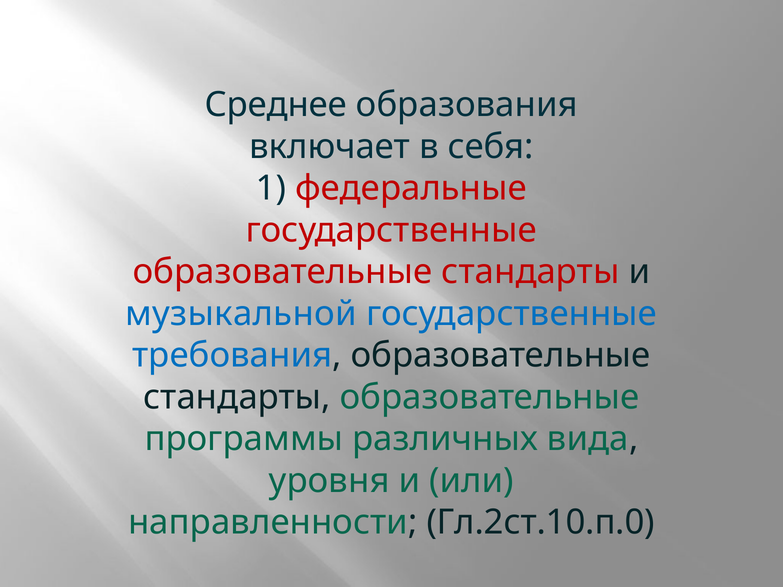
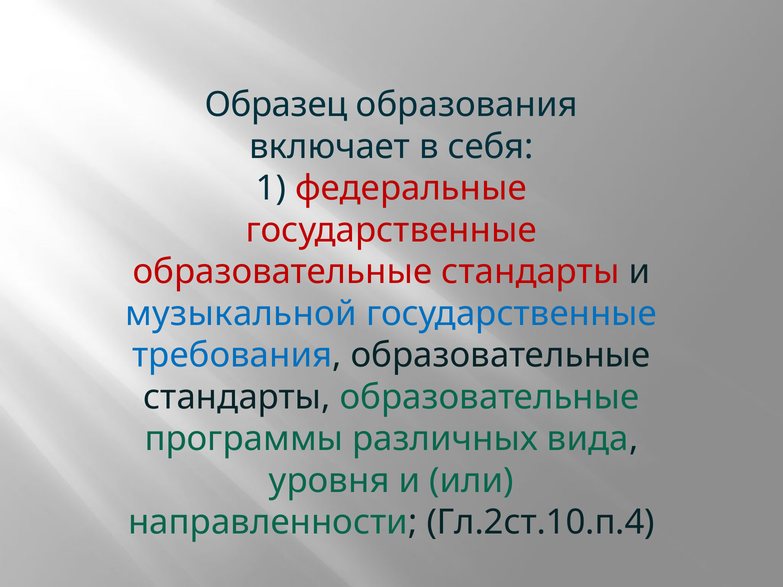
Среднее: Среднее -> Образец
Гл.2ст.10.п.0: Гл.2ст.10.п.0 -> Гл.2ст.10.п.4
